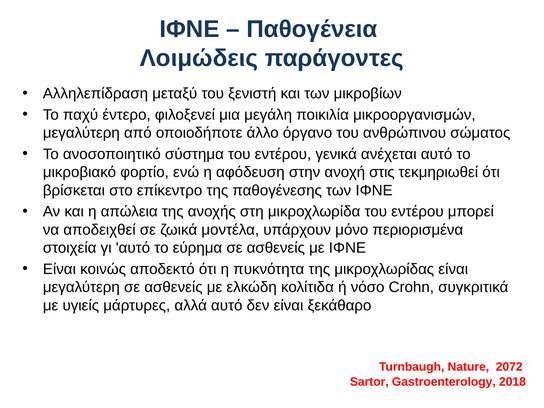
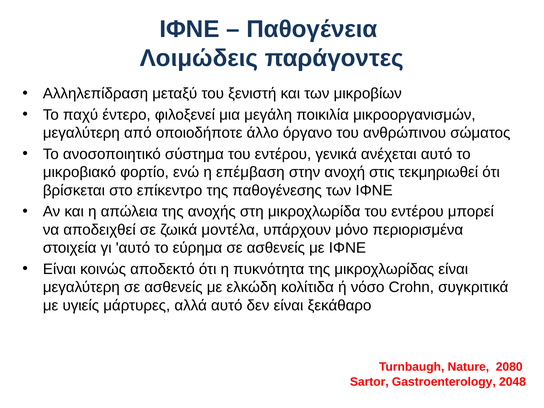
αφόδευση: αφόδευση -> επέμβαση
2072: 2072 -> 2080
2018: 2018 -> 2048
